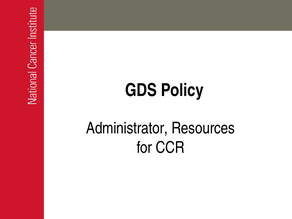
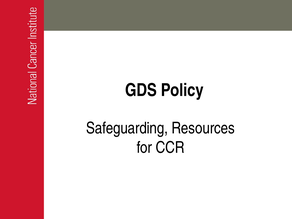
Administrator: Administrator -> Safeguarding
